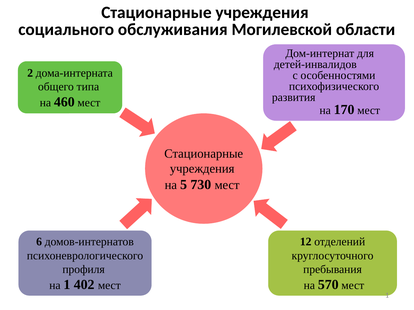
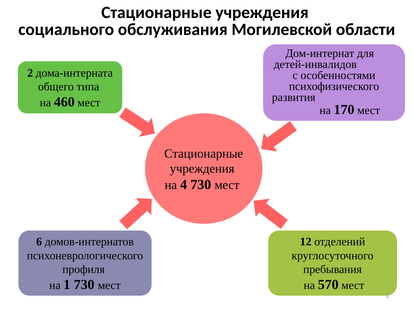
5: 5 -> 4
1 402: 402 -> 730
